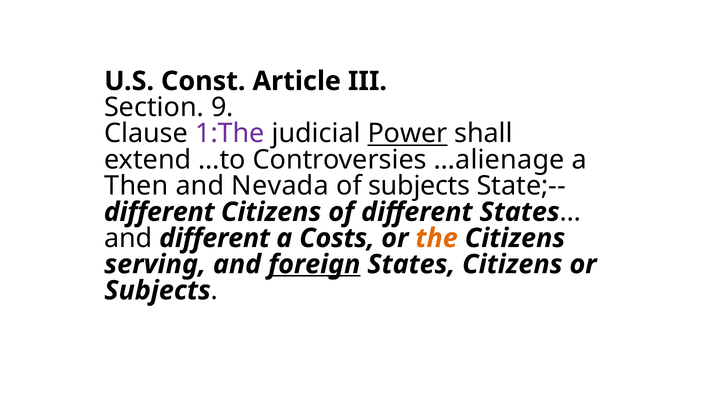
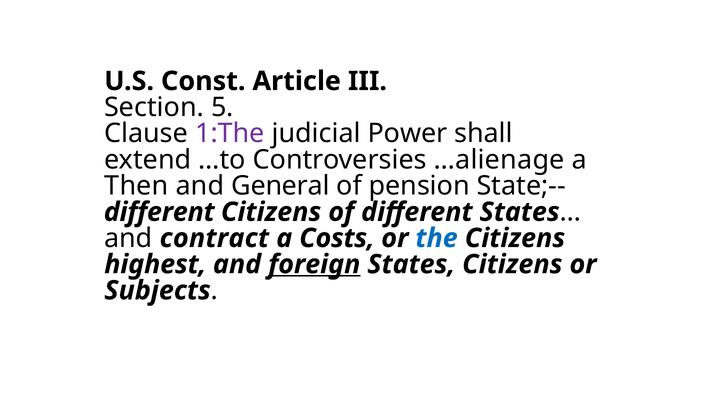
9: 9 -> 5
Power underline: present -> none
Nevada: Nevada -> General
of subjects: subjects -> pension
and different: different -> contract
the colour: orange -> blue
serving: serving -> highest
